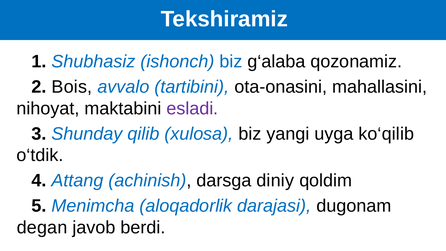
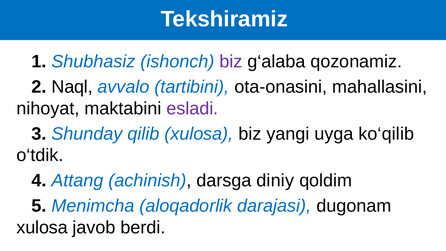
biz at (231, 62) colour: blue -> purple
Bois: Bois -> Naql
degan at (42, 227): degan -> xulosa
